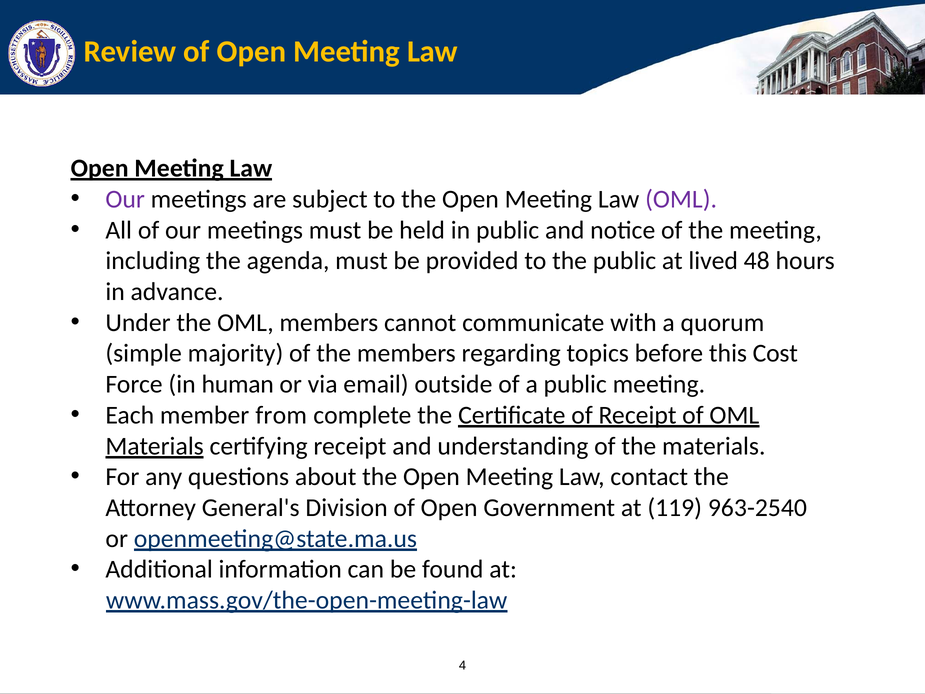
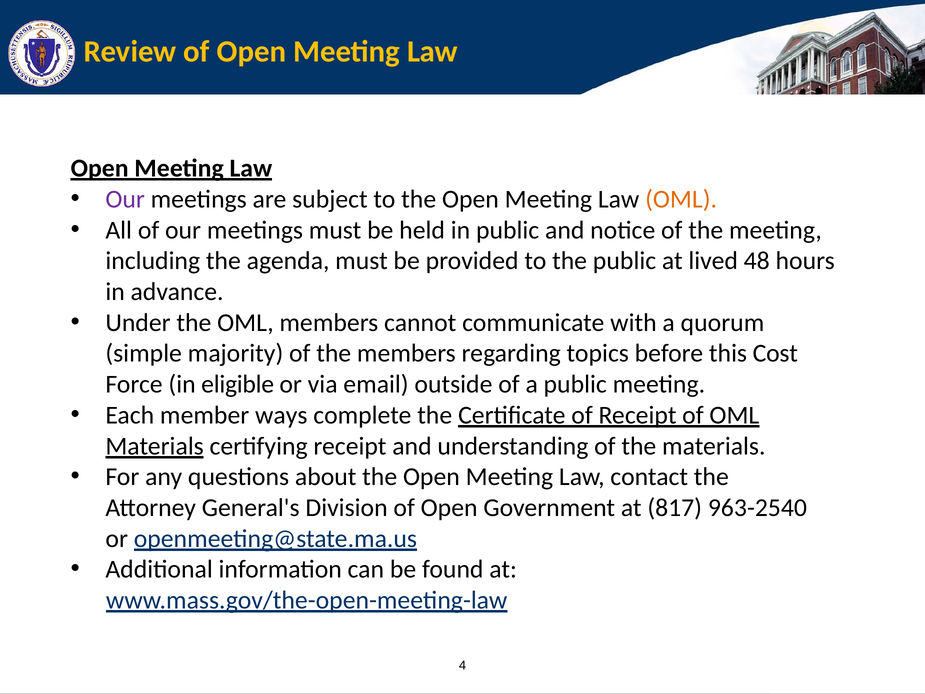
OML at (681, 199) colour: purple -> orange
human: human -> eligible
from: from -> ways
119: 119 -> 817
